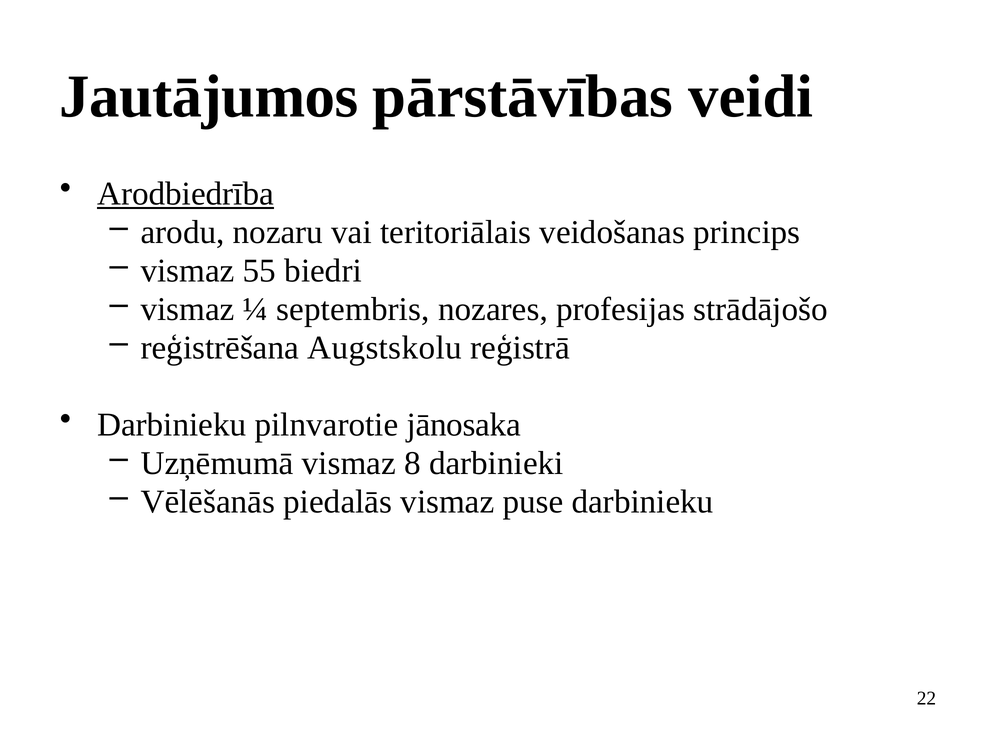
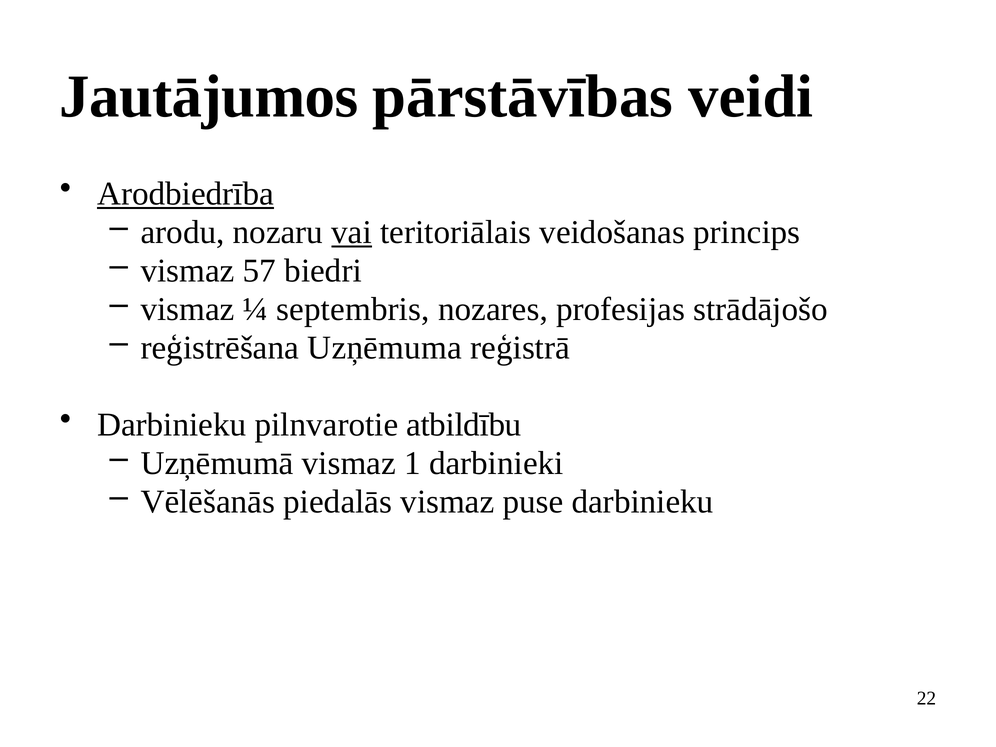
vai underline: none -> present
55: 55 -> 57
Augstskolu: Augstskolu -> Uzņēmuma
jānosaka: jānosaka -> atbildību
8: 8 -> 1
